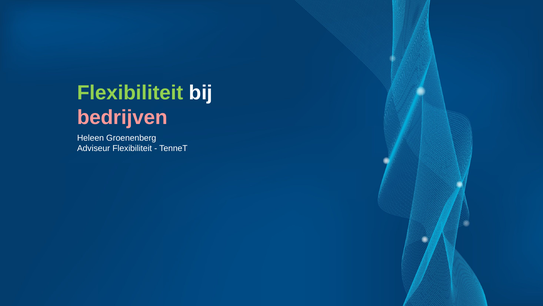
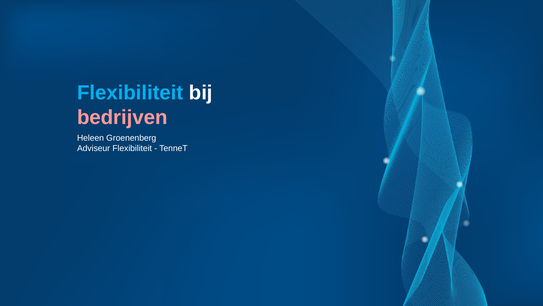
Flexibiliteit at (130, 93) colour: light green -> light blue
